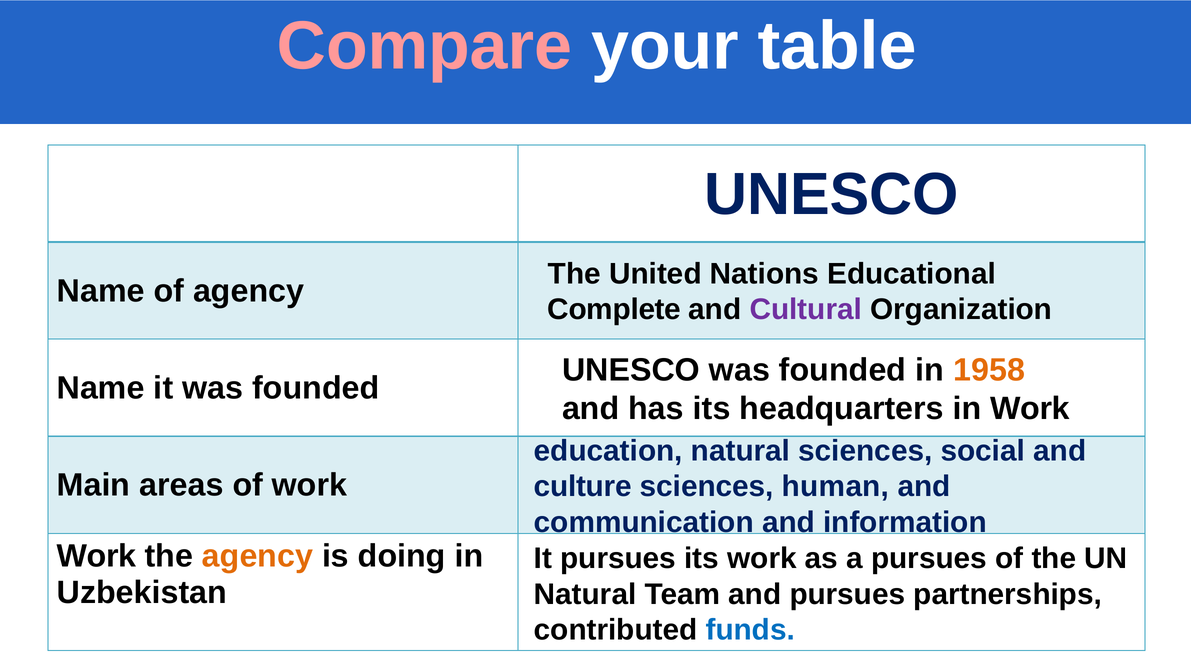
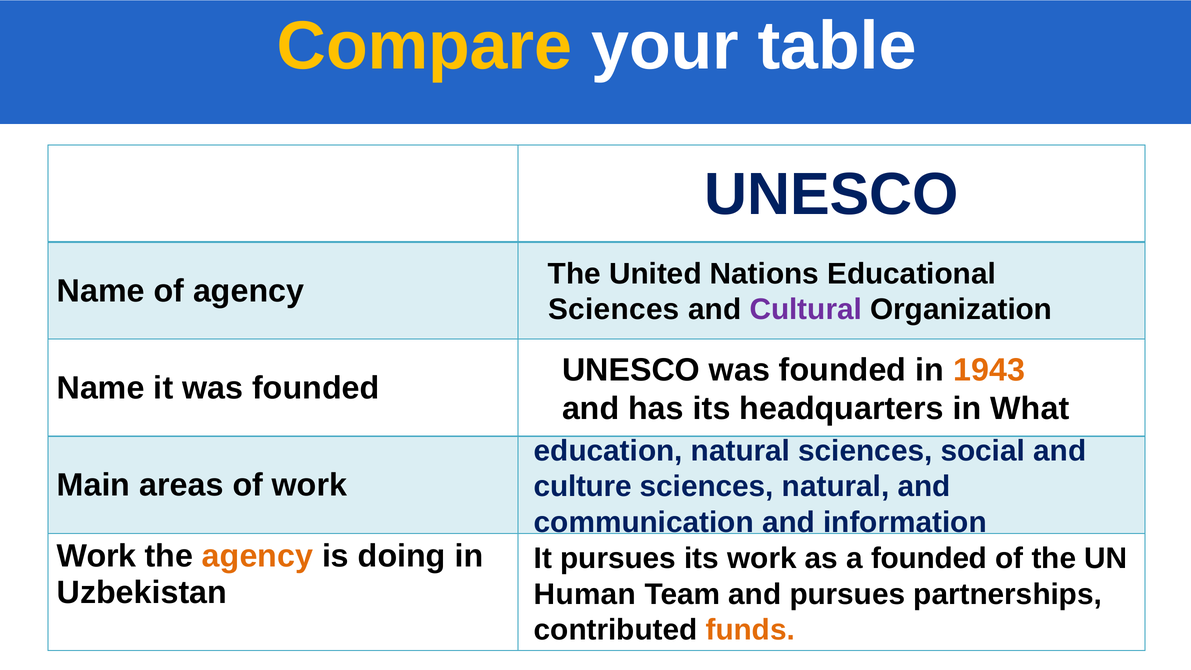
Compare colour: pink -> yellow
Complete at (614, 310): Complete -> Sciences
1958: 1958 -> 1943
in Work: Work -> What
sciences human: human -> natural
a pursues: pursues -> founded
Natural at (585, 594): Natural -> Human
funds colour: blue -> orange
